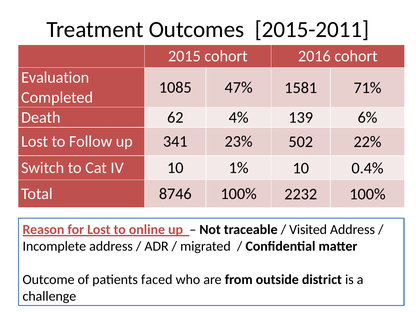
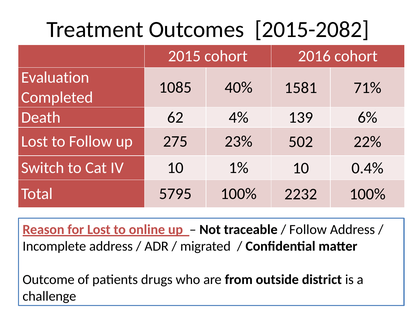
2015-2011: 2015-2011 -> 2015-2082
47%: 47% -> 40%
341: 341 -> 275
8746: 8746 -> 5795
Visited at (308, 230): Visited -> Follow
faced: faced -> drugs
